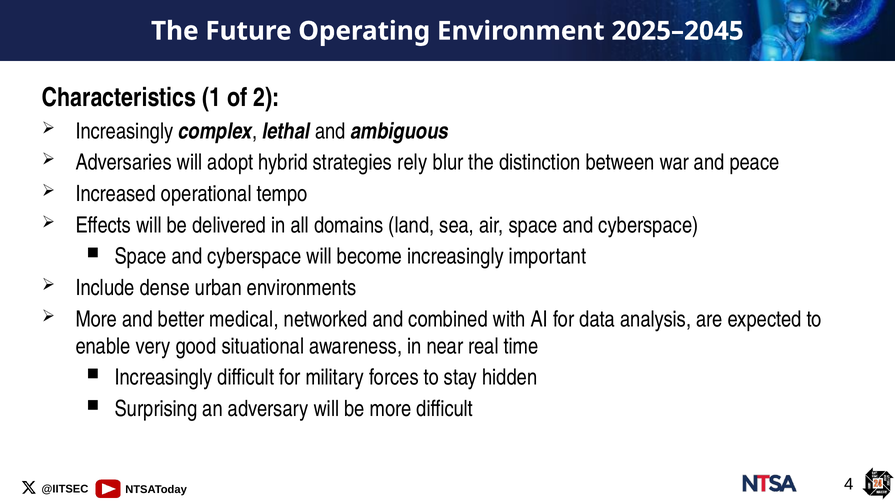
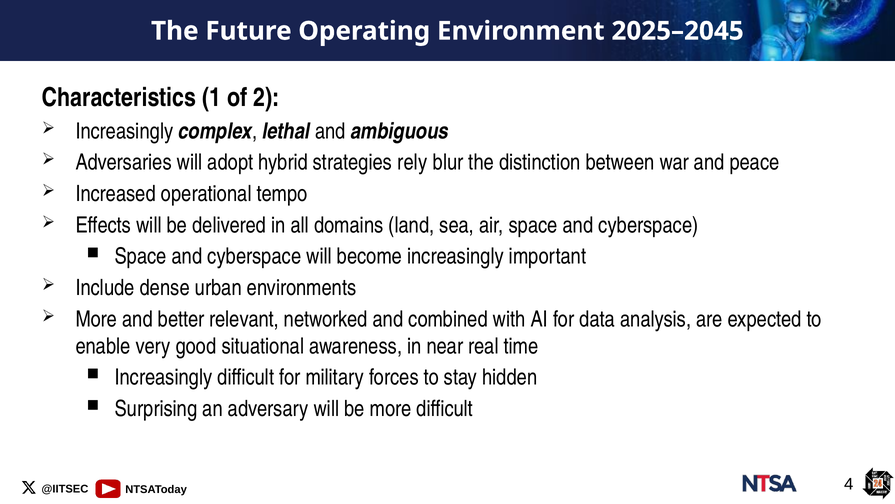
medical: medical -> relevant
